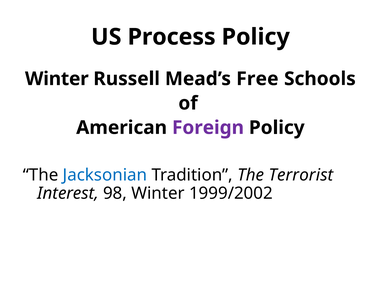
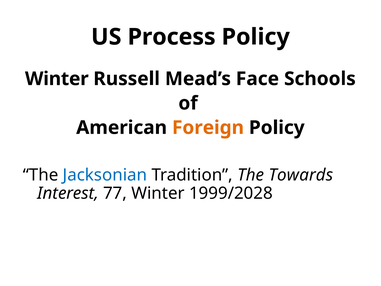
Free: Free -> Face
Foreign colour: purple -> orange
Terrorist: Terrorist -> Towards
98: 98 -> 77
1999/2002: 1999/2002 -> 1999/2028
